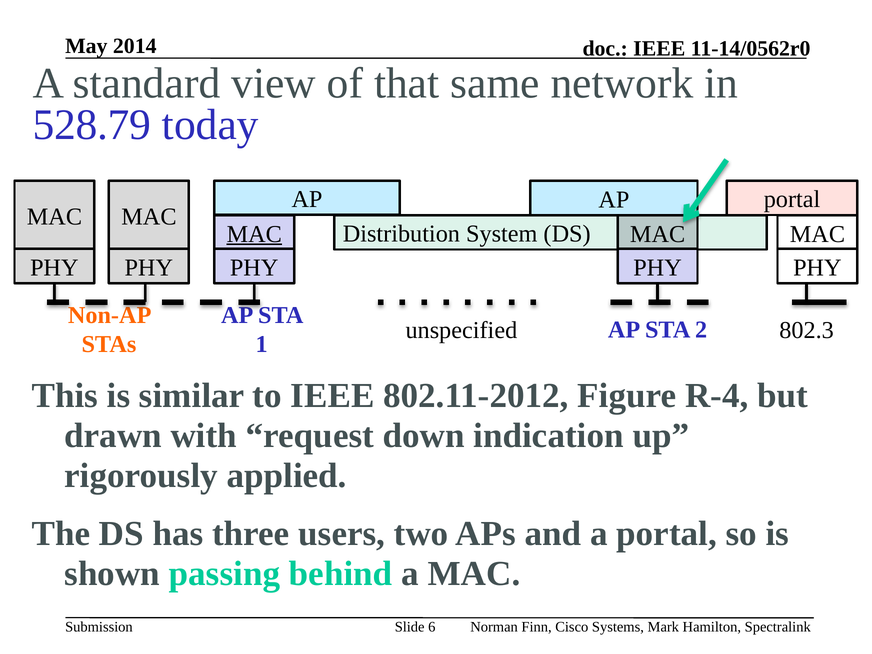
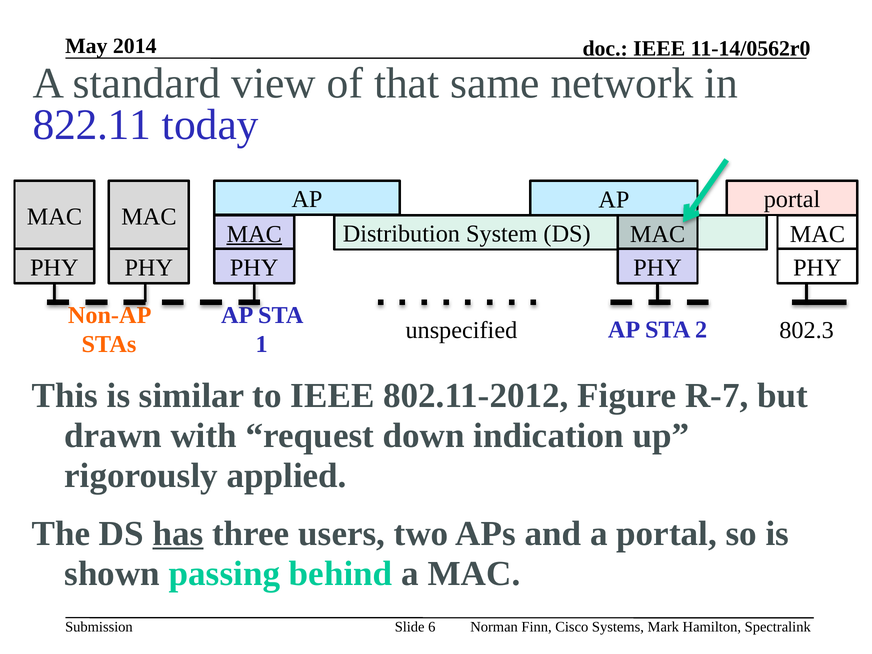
528.79: 528.79 -> 822.11
R-4: R-4 -> R-7
has underline: none -> present
